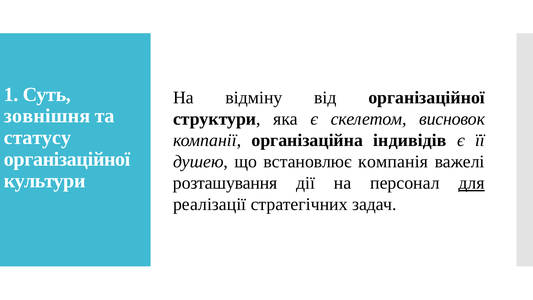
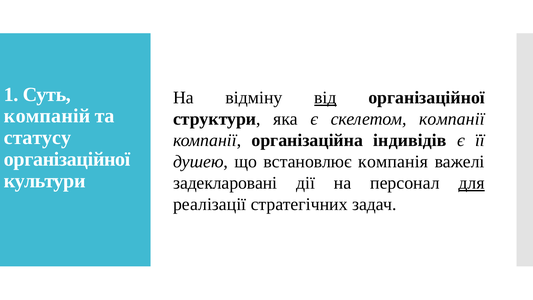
від underline: none -> present
зовнішня: зовнішня -> компаній
скелетом висновок: висновок -> компанії
розташування: розташування -> задекларовані
